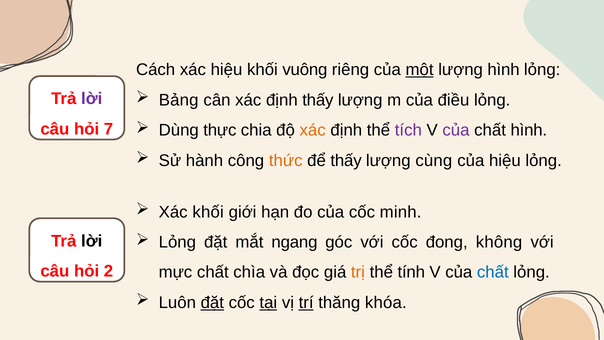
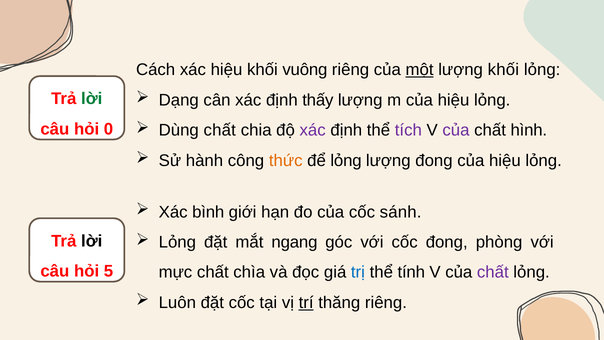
lượng hình: hình -> khối
lời at (92, 99) colour: purple -> green
Bảng: Bảng -> Dạng
m của điều: điều -> hiệu
7: 7 -> 0
Dùng thực: thực -> chất
xác at (313, 130) colour: orange -> purple
để thấy: thấy -> lỏng
lượng cùng: cùng -> đong
Xác khối: khối -> bình
minh: minh -> sánh
không: không -> phòng
2: 2 -> 5
trị colour: orange -> blue
chất at (493, 272) colour: blue -> purple
đặt at (212, 302) underline: present -> none
tại underline: present -> none
thăng khóa: khóa -> riêng
